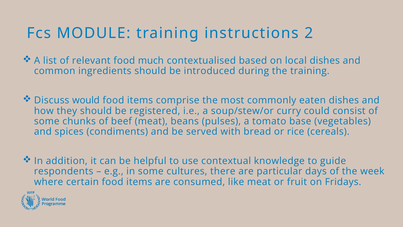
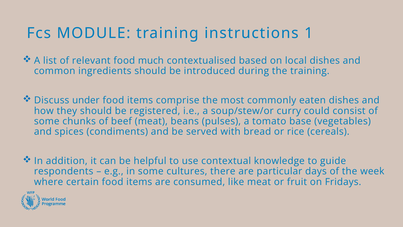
2: 2 -> 1
would: would -> under
